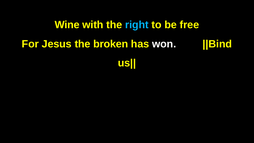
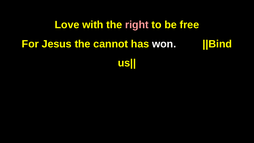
Wine: Wine -> Love
right colour: light blue -> pink
broken: broken -> cannot
